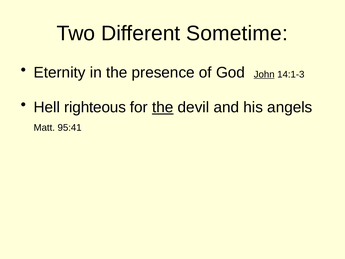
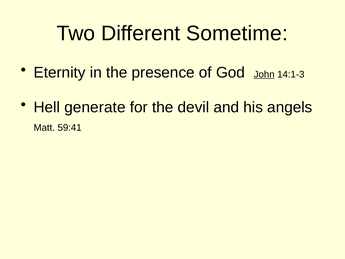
righteous: righteous -> generate
the at (163, 107) underline: present -> none
95:41: 95:41 -> 59:41
